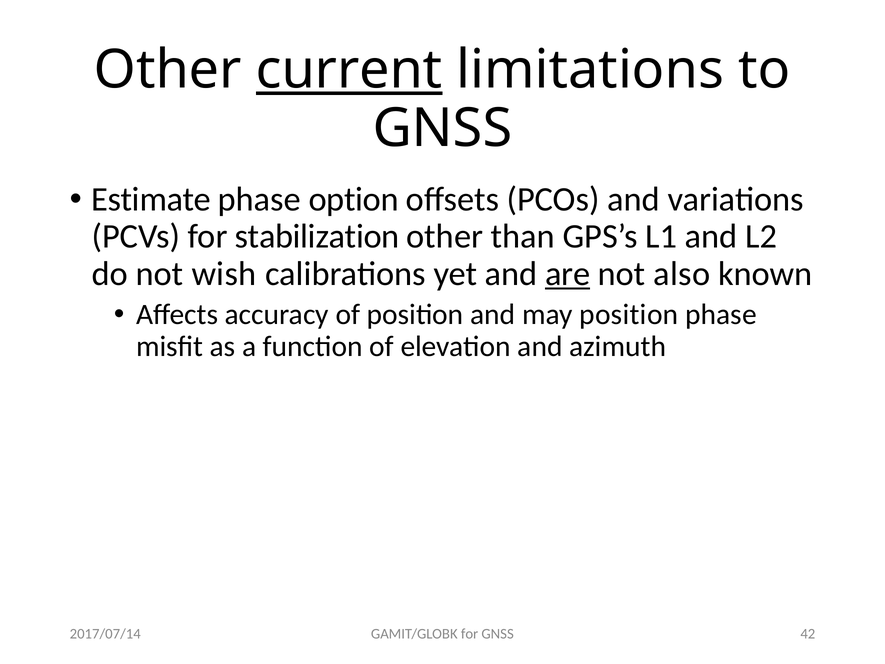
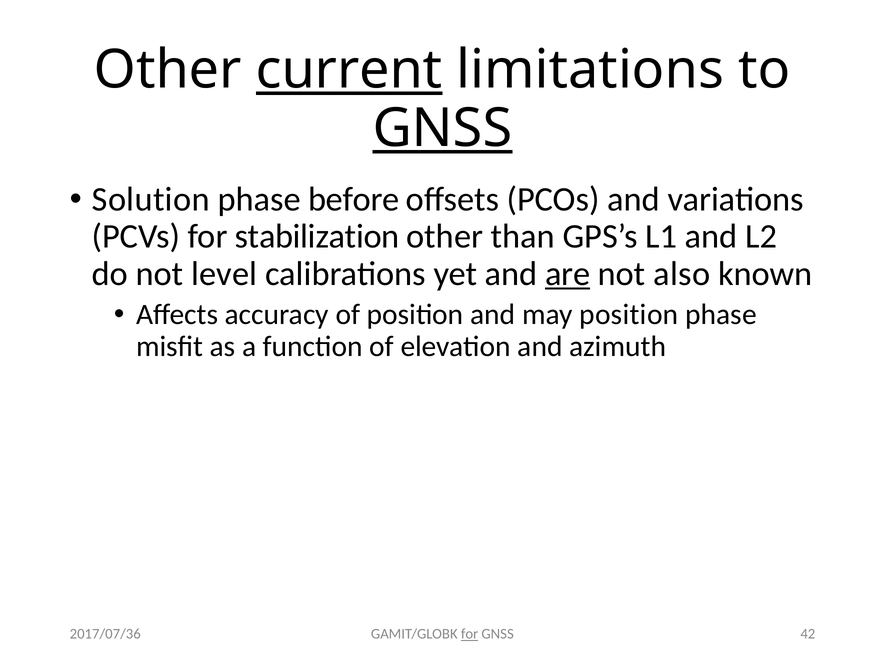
GNSS at (442, 128) underline: none -> present
Estimate: Estimate -> Solution
option: option -> before
wish: wish -> level
for at (470, 634) underline: none -> present
2017/07/14: 2017/07/14 -> 2017/07/36
